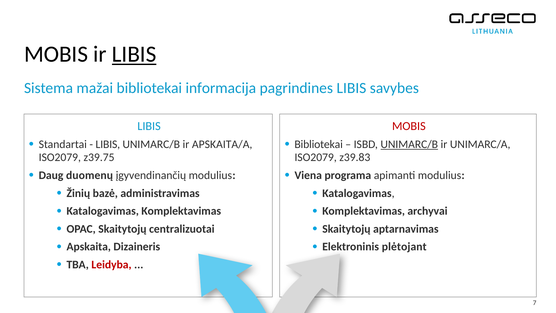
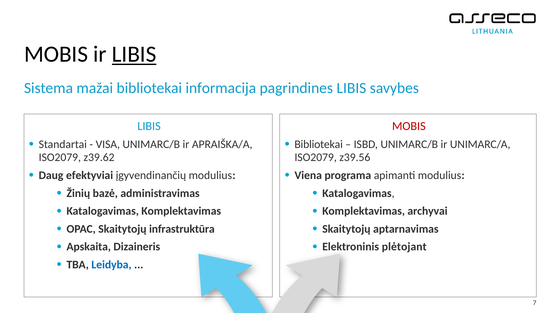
LIBIS at (108, 144): LIBIS -> VISA
APSKAITA/A: APSKAITA/A -> APRAIŠKA/A
UNIMARC/B at (409, 144) underline: present -> none
z39.75: z39.75 -> z39.62
z39.83: z39.83 -> z39.56
duomenų: duomenų -> efektyviai
centralizuotai: centralizuotai -> infrastruktūra
Leidyba colour: red -> blue
